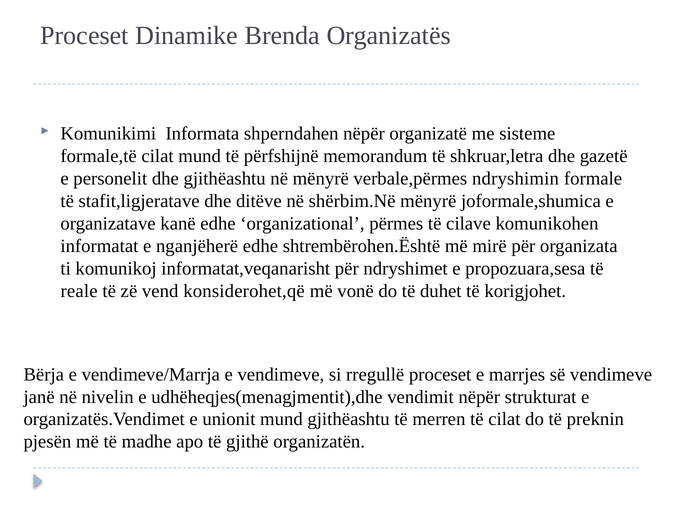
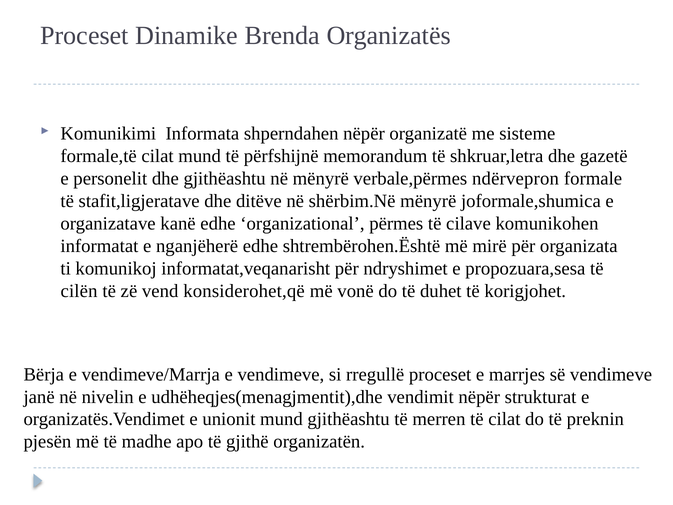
ndryshimin: ndryshimin -> ndërvepron
reale: reale -> cilën
